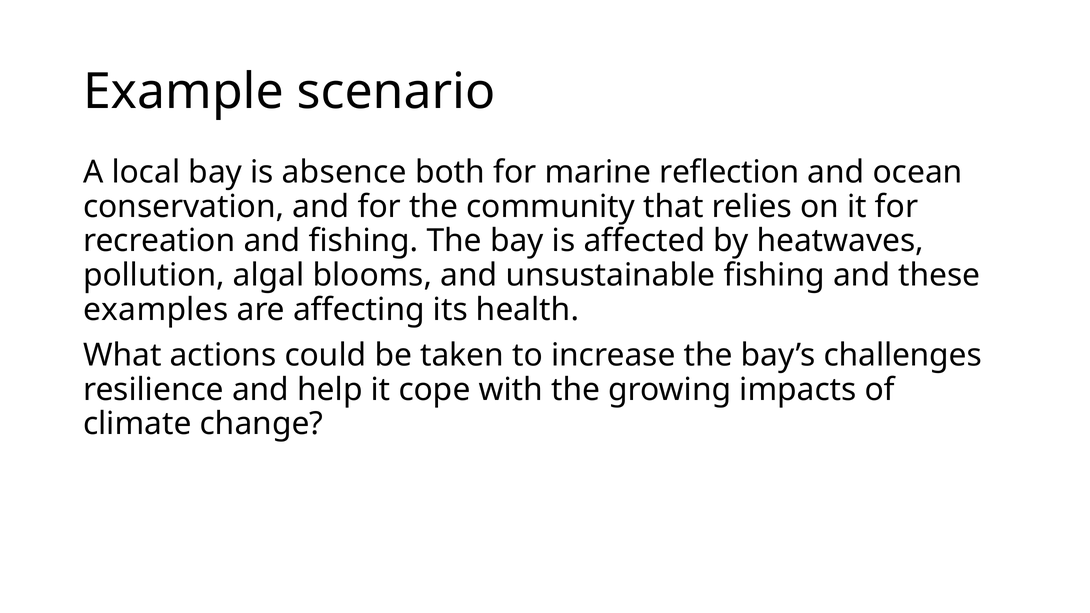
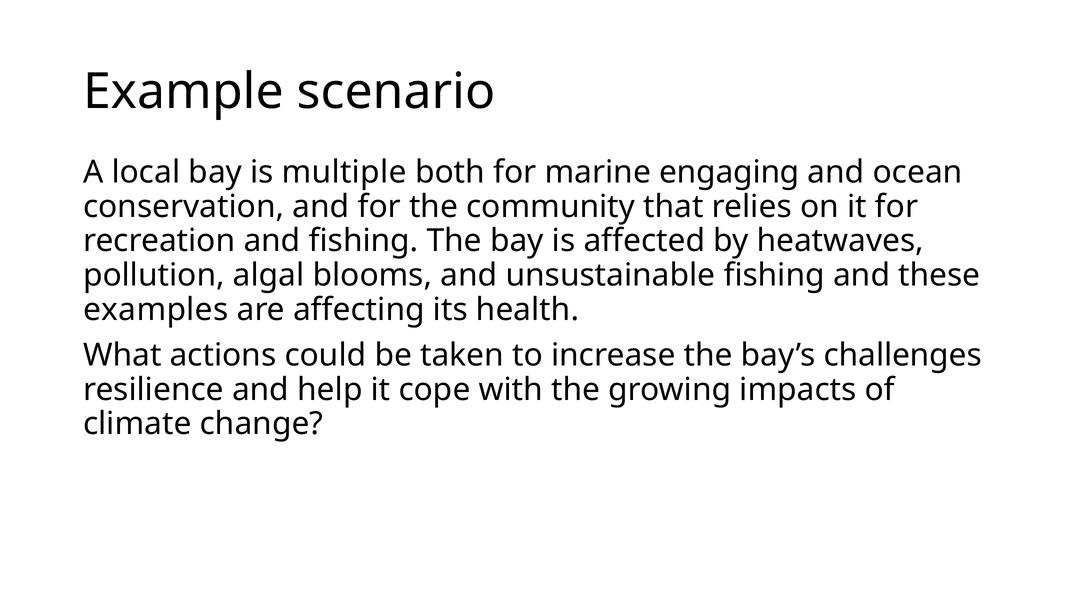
absence: absence -> multiple
reflection: reflection -> engaging
